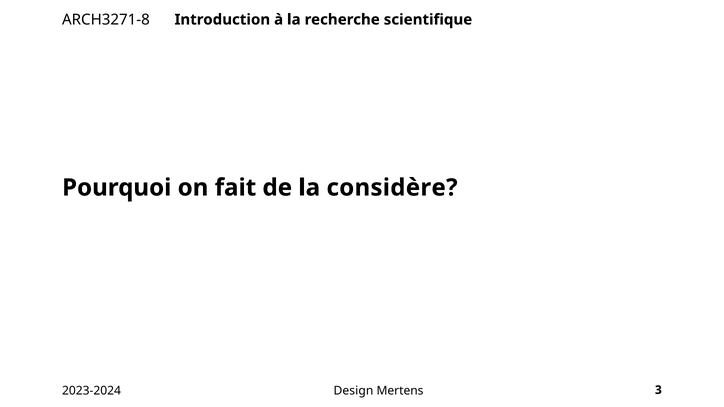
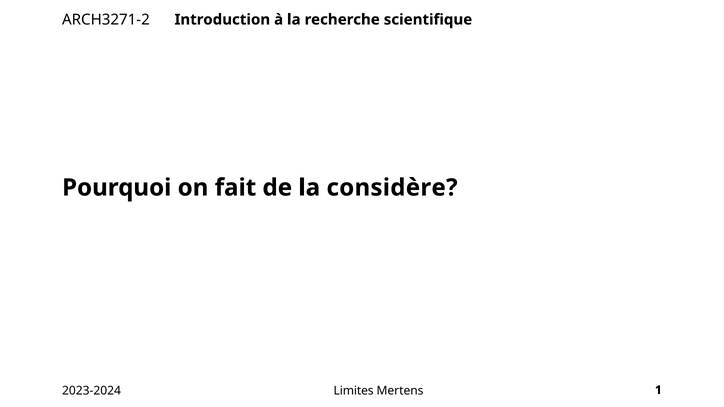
ARCH3271-8: ARCH3271-8 -> ARCH3271-2
Design: Design -> Limites
3: 3 -> 1
